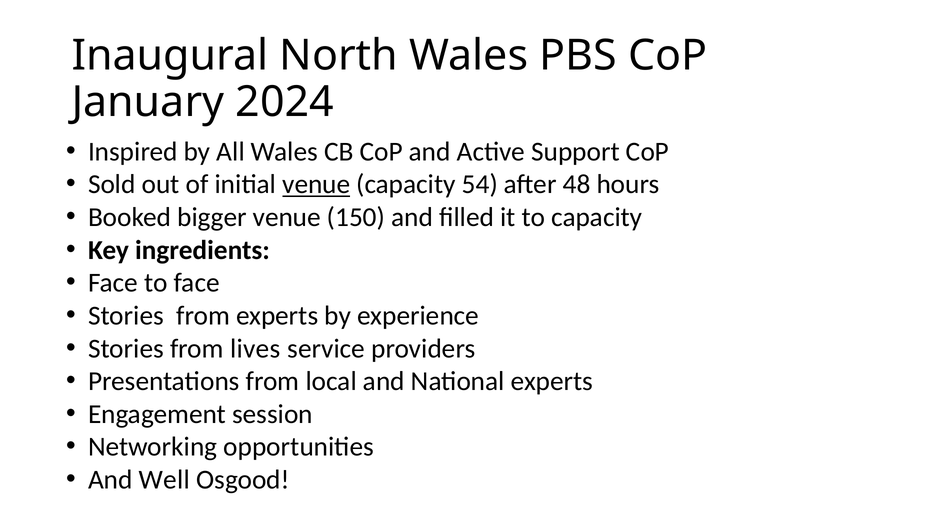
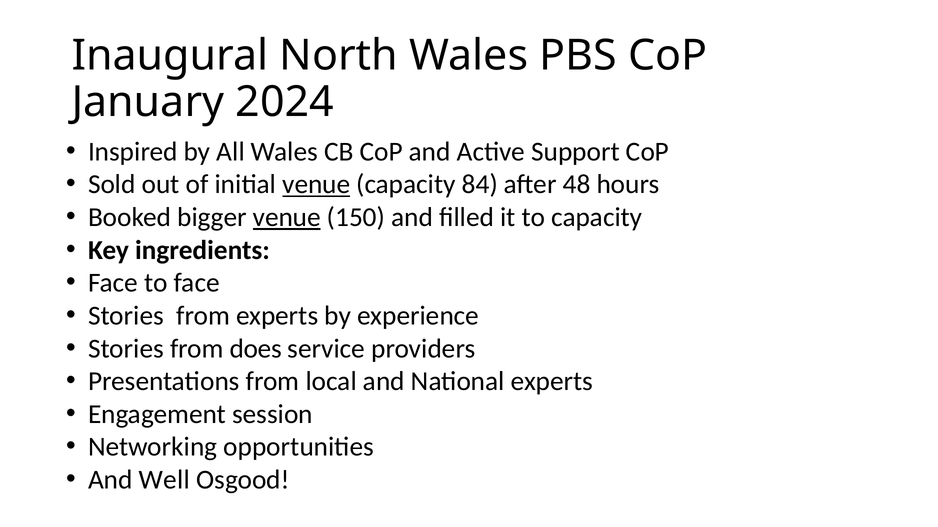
54: 54 -> 84
venue at (287, 218) underline: none -> present
lives: lives -> does
